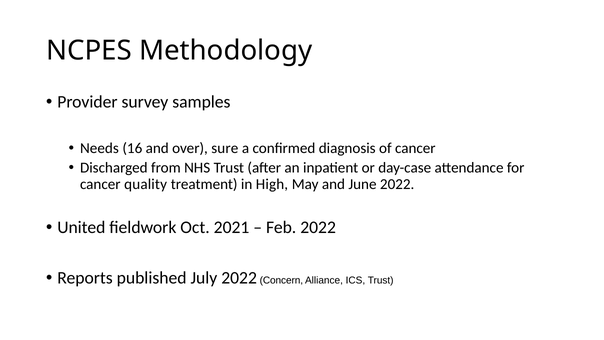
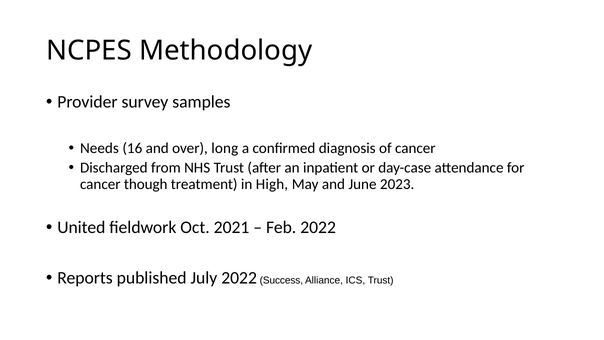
sure: sure -> long
quality: quality -> though
June 2022: 2022 -> 2023
Concern: Concern -> Success
